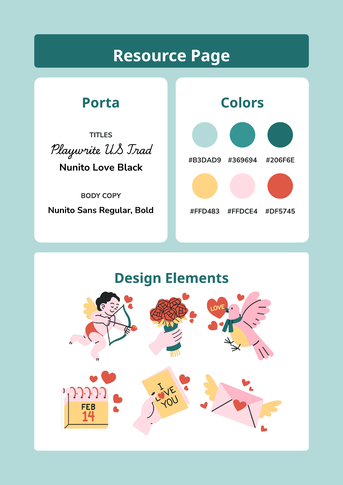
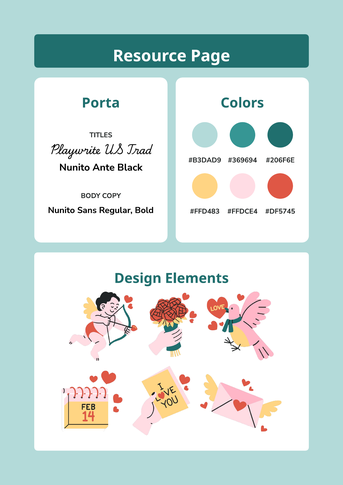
Love: Love -> Ante
